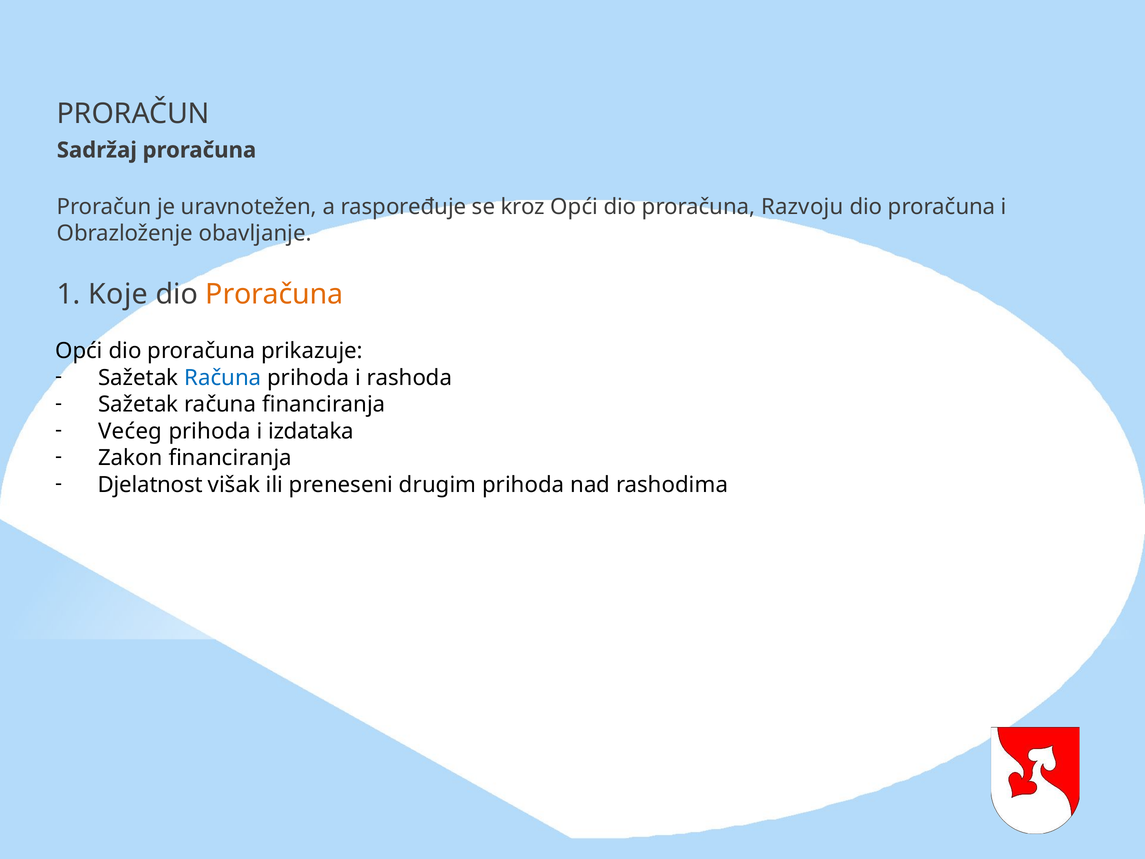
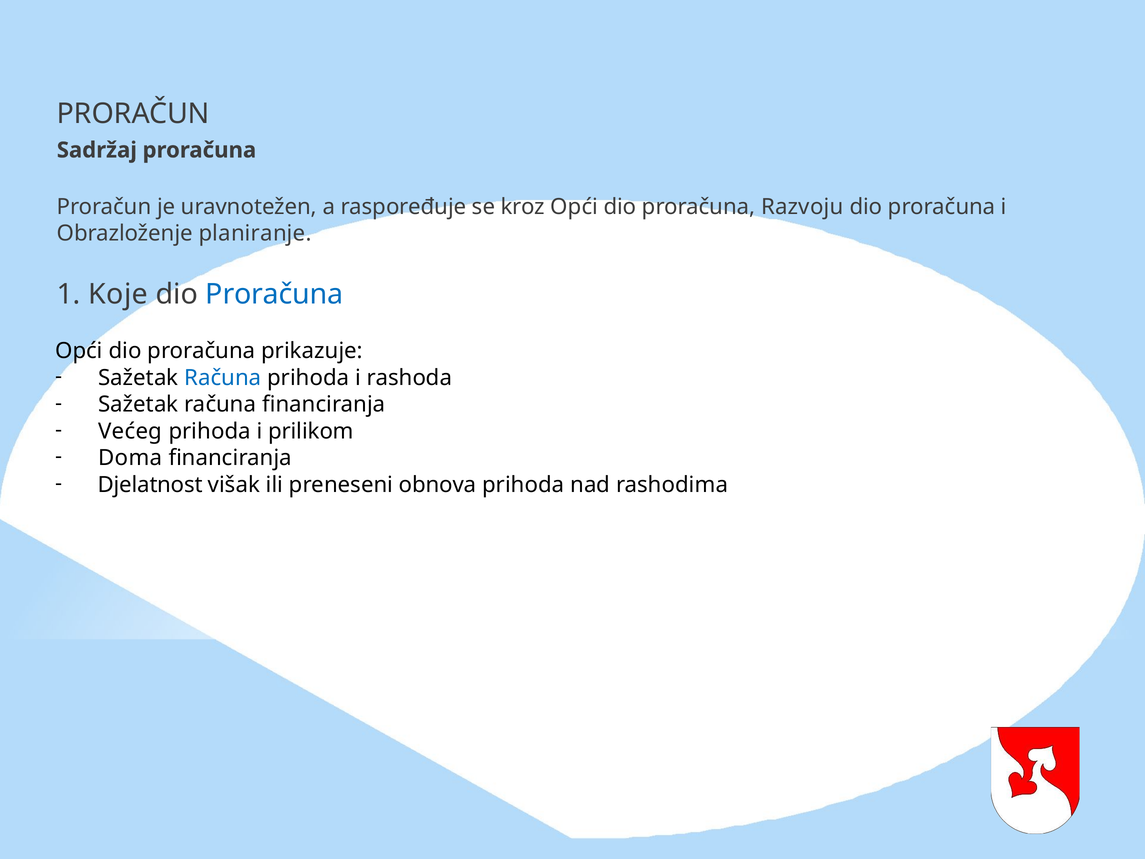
obavljanje: obavljanje -> planiranje
Proračuna at (274, 294) colour: orange -> blue
izdataka: izdataka -> prilikom
Zakon: Zakon -> Doma
drugim: drugim -> obnova
